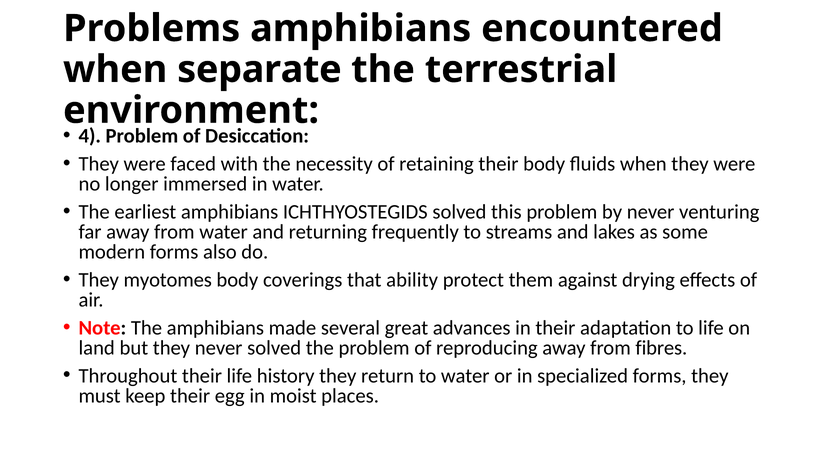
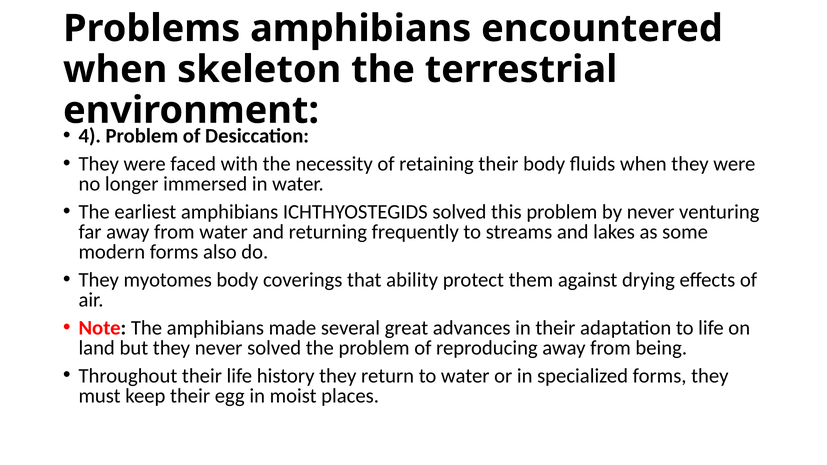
separate: separate -> skeleton
fibres: fibres -> being
